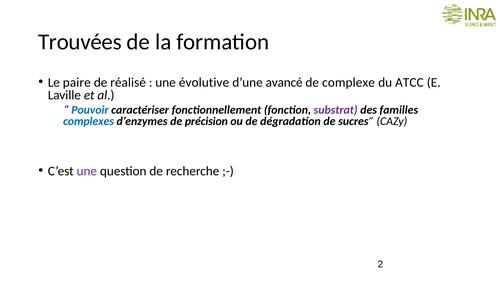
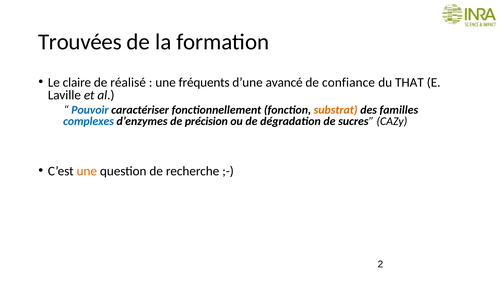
paire: paire -> claire
évolutive: évolutive -> fréquents
complexe: complexe -> confiance
ATCC: ATCC -> THAT
substrat colour: purple -> orange
une at (87, 171) colour: purple -> orange
